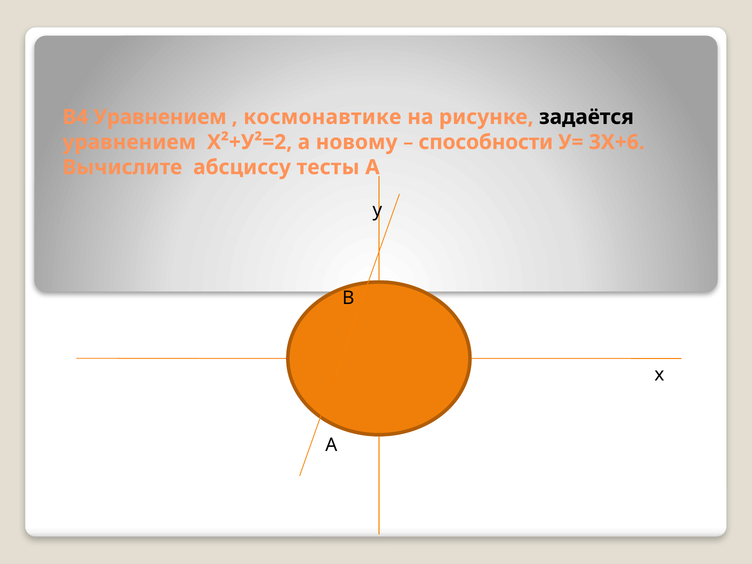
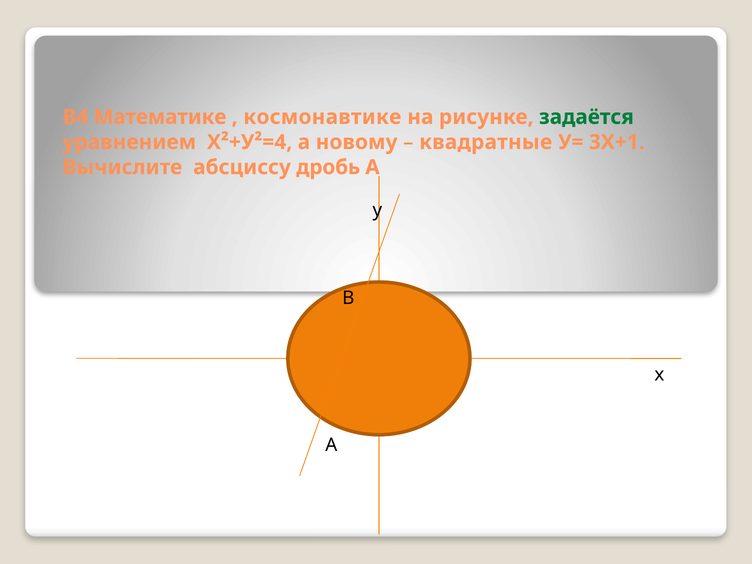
В4 Уравнением: Уравнением -> Математике
задаётся colour: black -> green
Х²+У²=2: Х²+У²=2 -> Х²+У²=4
способности: способности -> квадратные
3Х+6: 3Х+6 -> 3Х+1
тесты: тесты -> дробь
